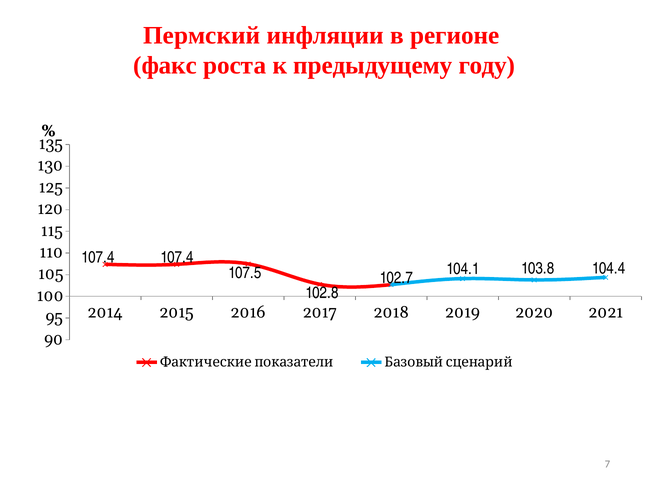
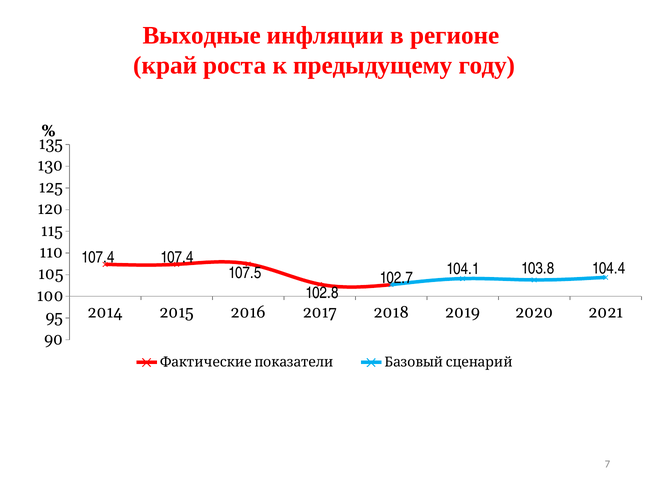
Пермский: Пермский -> Выходные
факс: факс -> край
